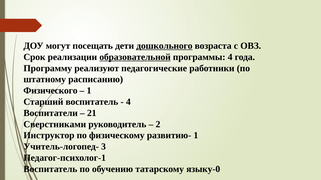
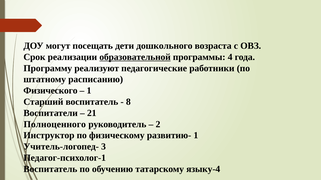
дошкольного underline: present -> none
4 at (128, 102): 4 -> 8
Сверстниками: Сверстниками -> Полноценного
языку-0: языку-0 -> языку-4
